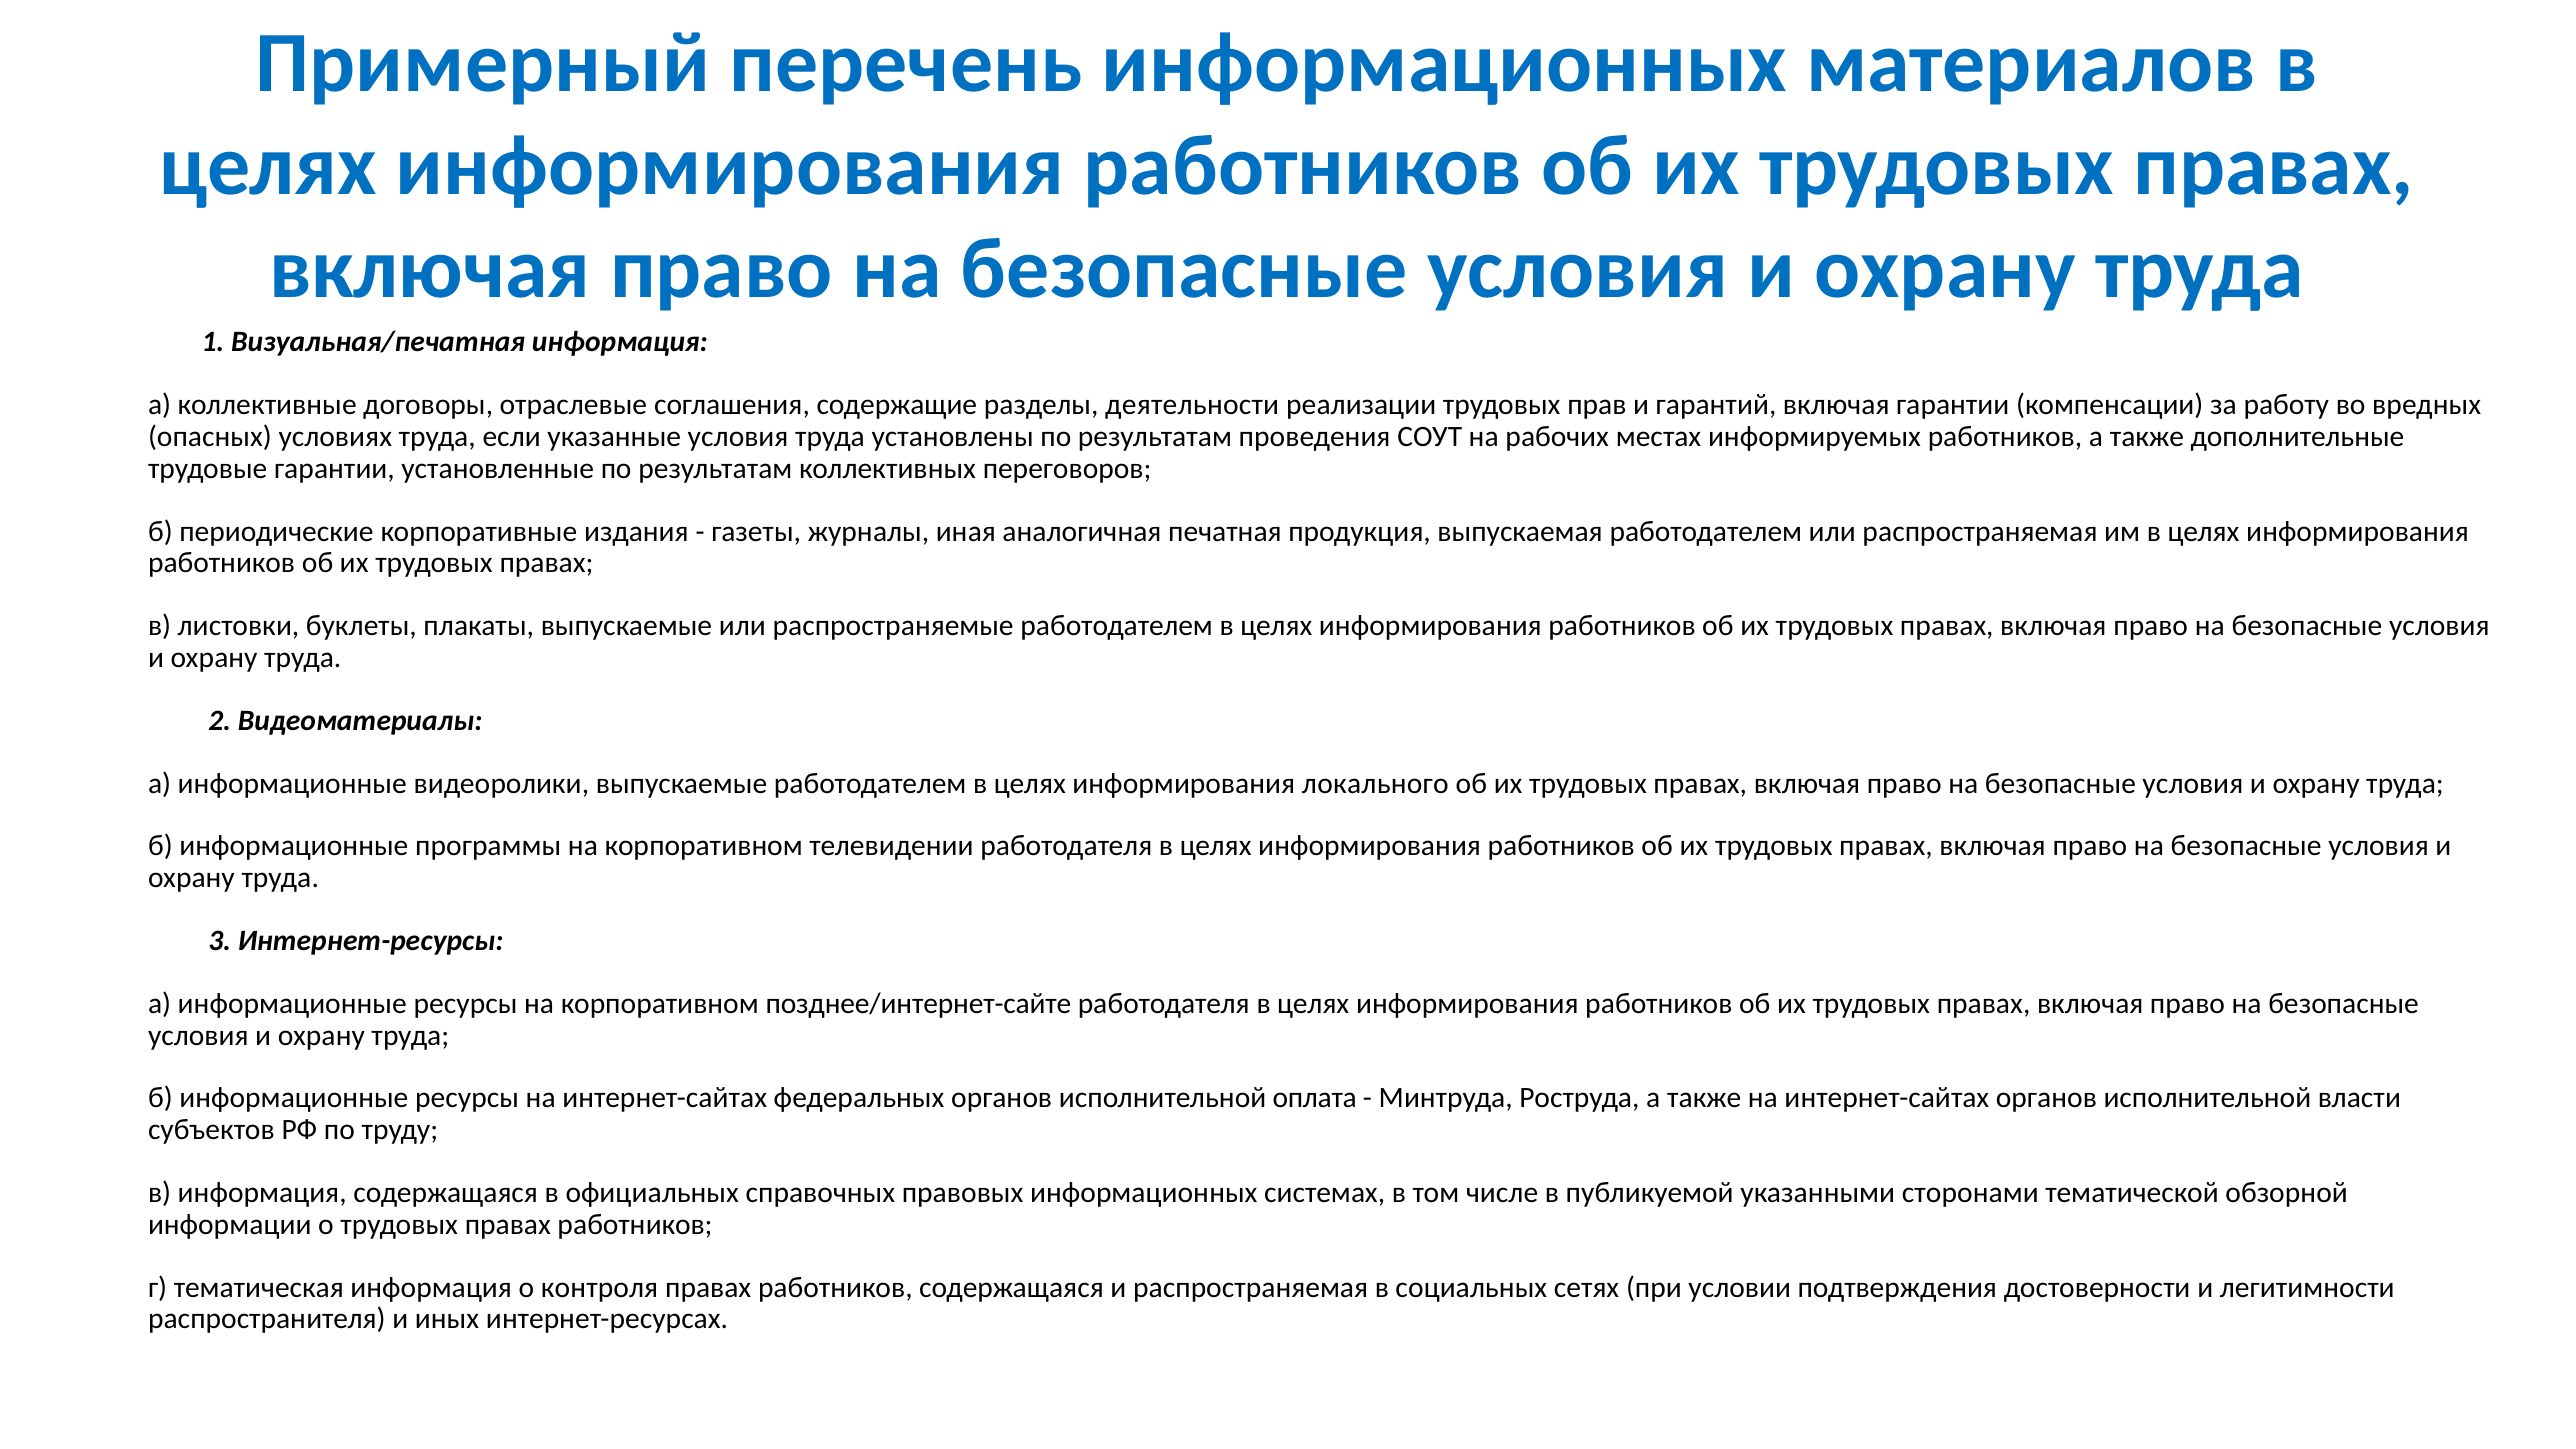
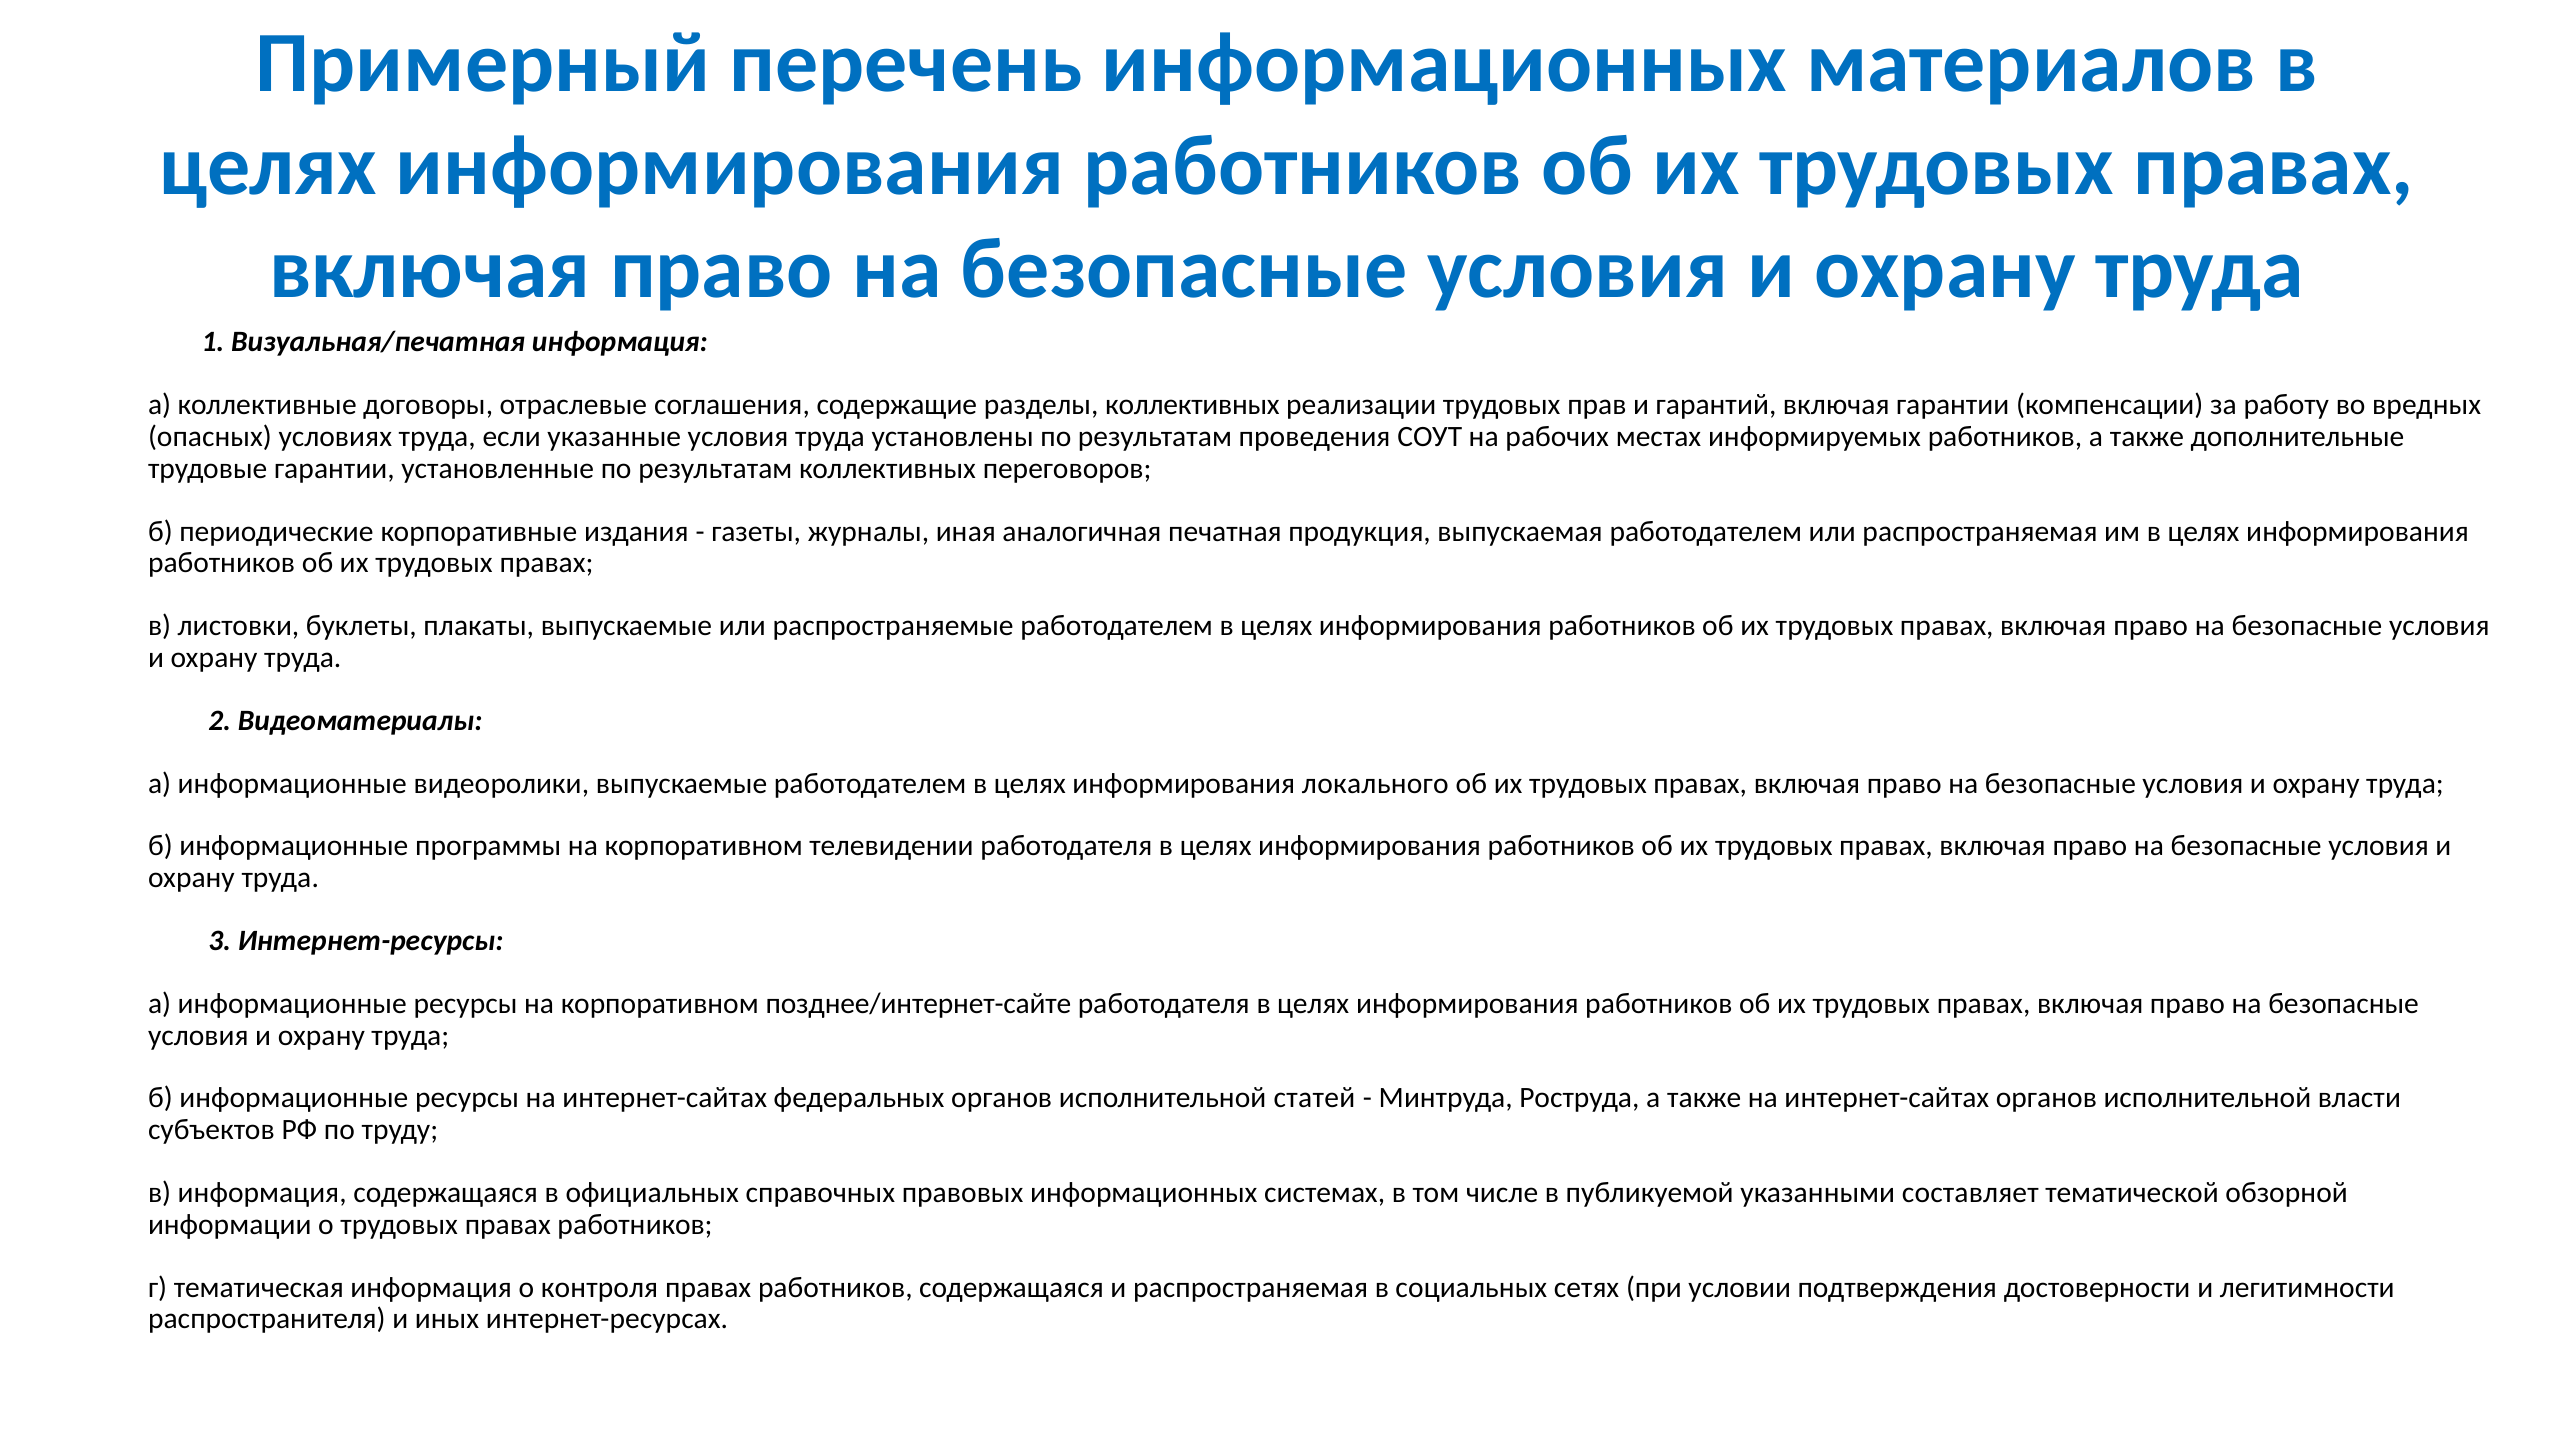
разделы деятельности: деятельности -> коллективных
оплата: оплата -> статей
сторонами: сторонами -> составляет
